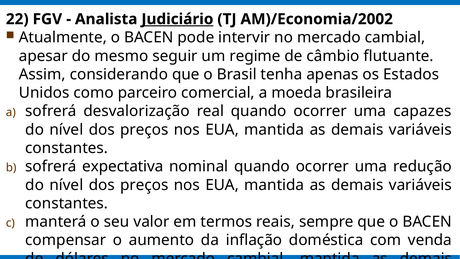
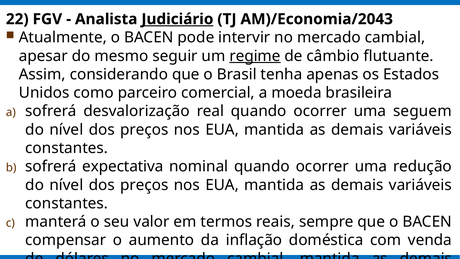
AM)/Economia/2002: AM)/Economia/2002 -> AM)/Economia/2043
regime underline: none -> present
capazes: capazes -> seguem
